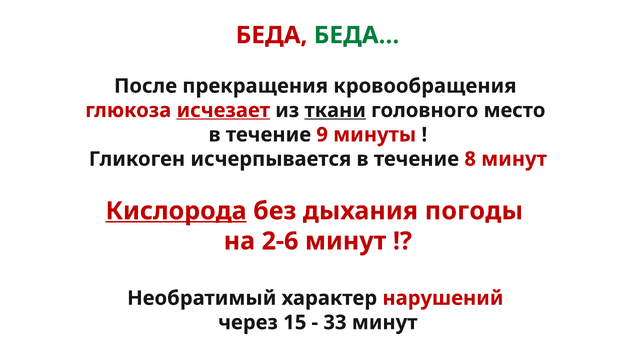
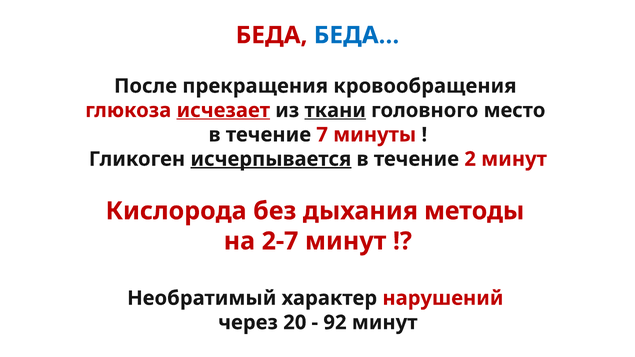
БЕДА… colour: green -> blue
9: 9 -> 7
исчерпывается underline: none -> present
8: 8 -> 2
Кислорода underline: present -> none
погоды: погоды -> методы
2-6: 2-6 -> 2-7
15: 15 -> 20
33: 33 -> 92
